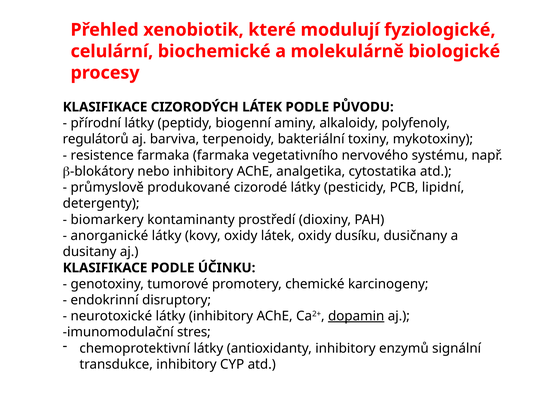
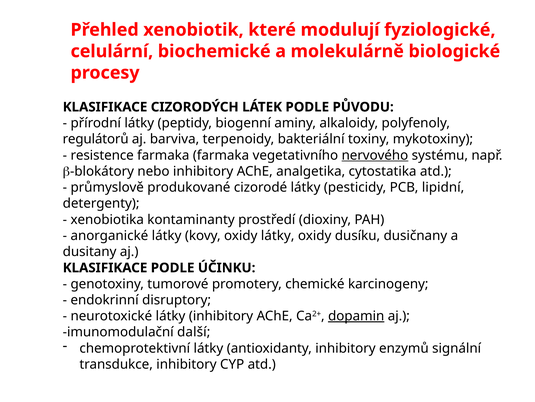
nervového underline: none -> present
biomarkery: biomarkery -> xenobiotika
oxidy látek: látek -> látky
stres: stres -> další
